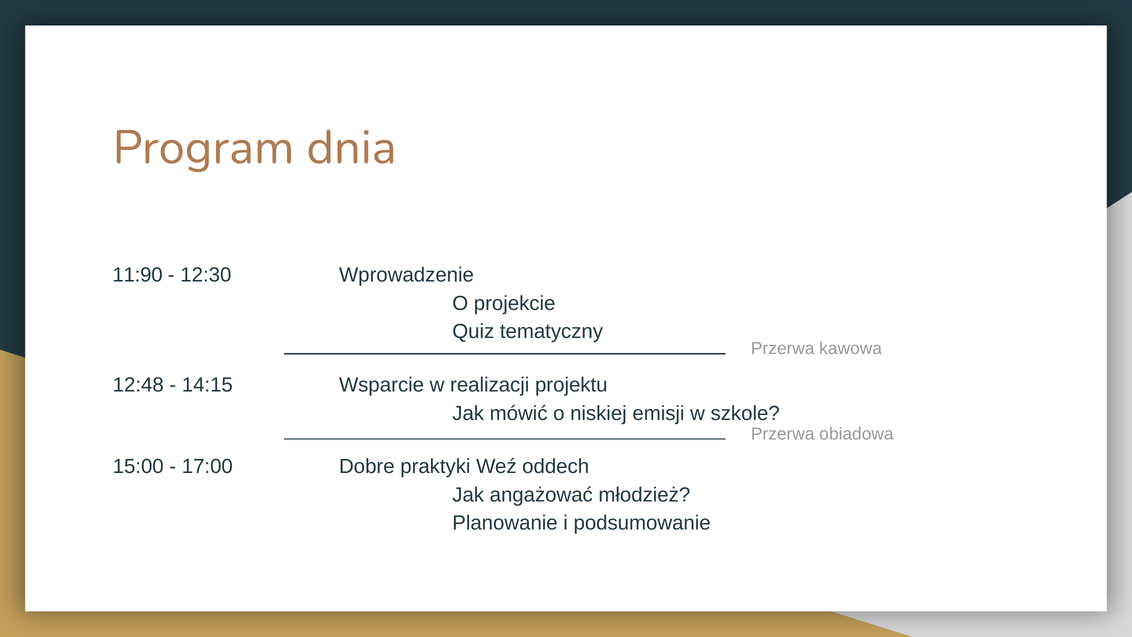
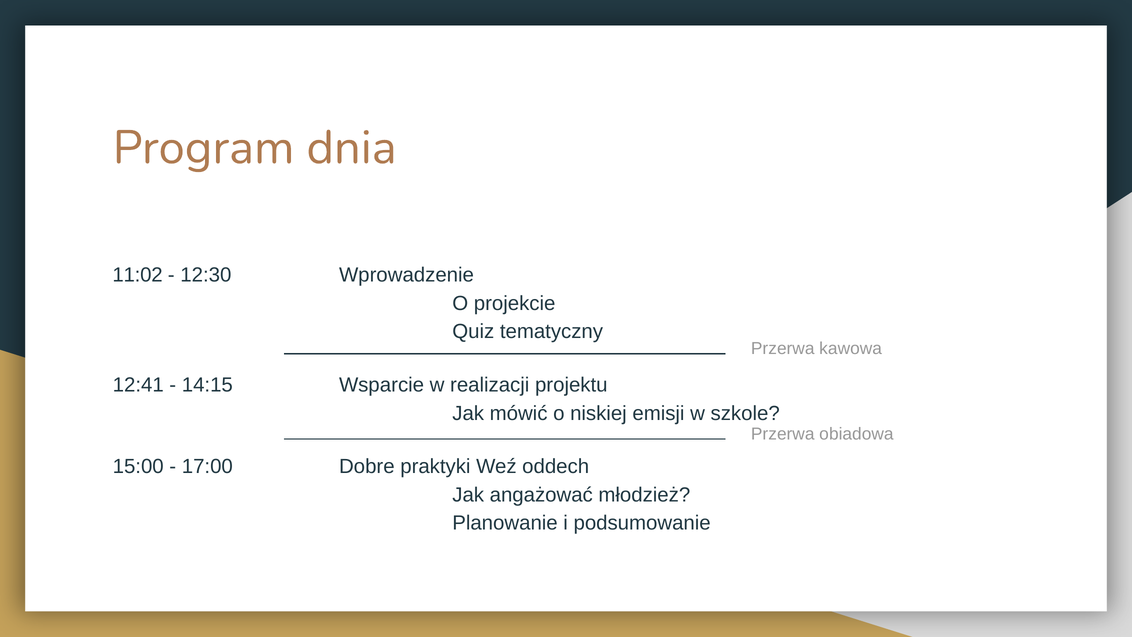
11:90: 11:90 -> 11:02
12:48: 12:48 -> 12:41
